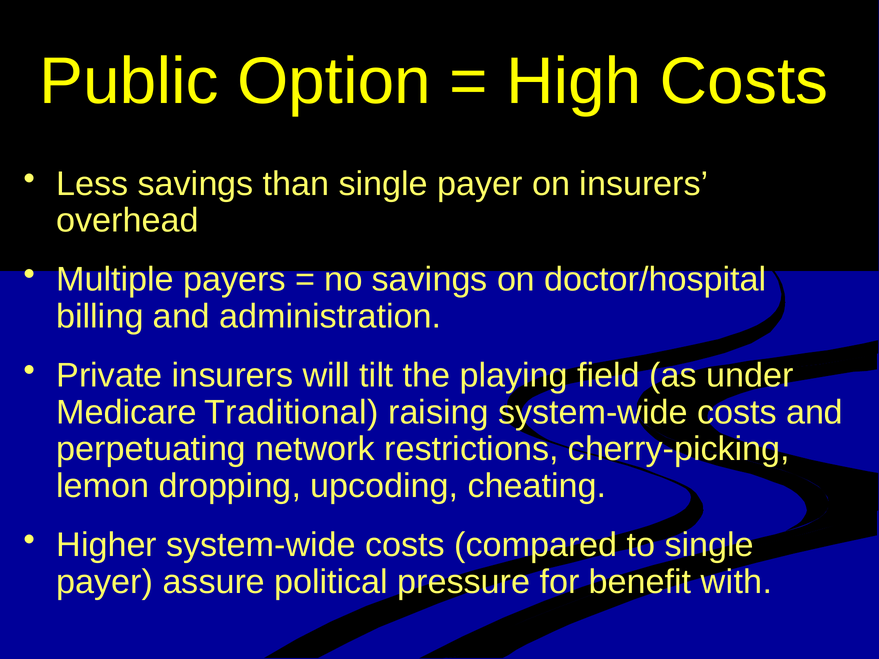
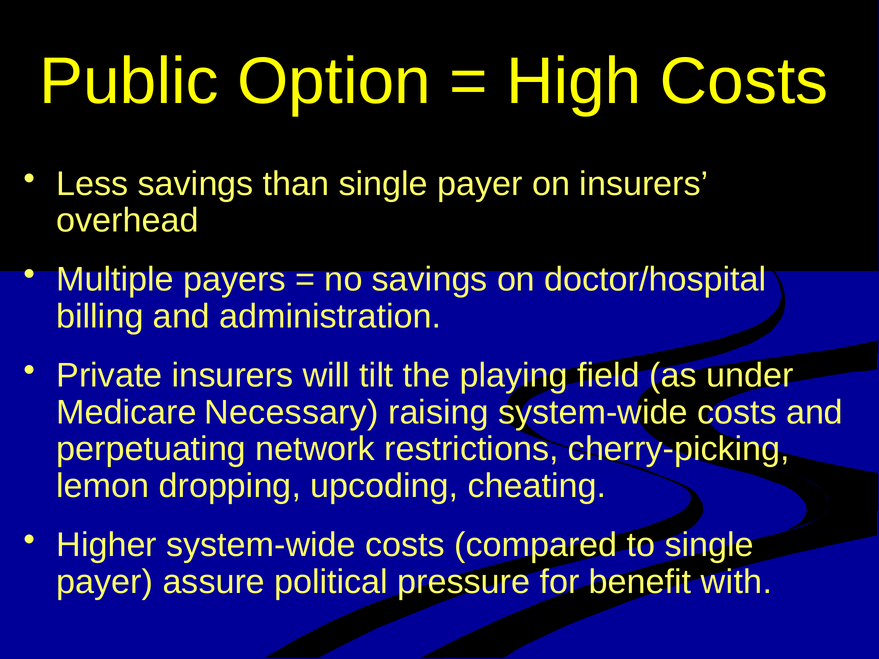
Traditional: Traditional -> Necessary
